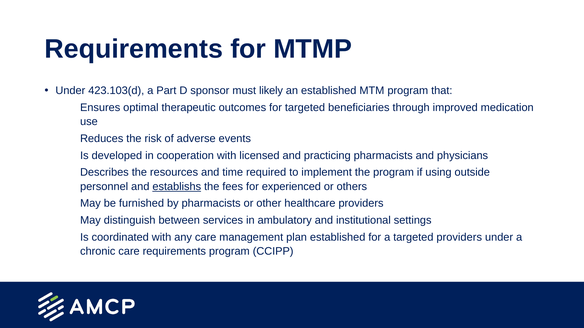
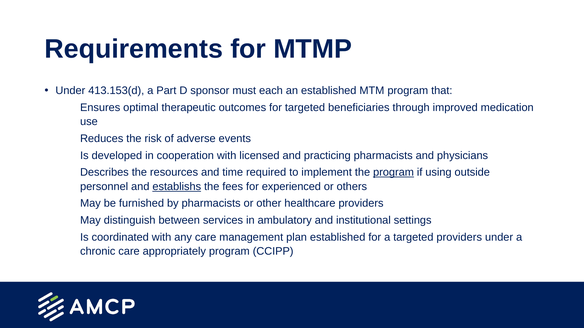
423.103(d: 423.103(d -> 413.153(d
likely: likely -> each
program at (394, 173) underline: none -> present
care requirements: requirements -> appropriately
